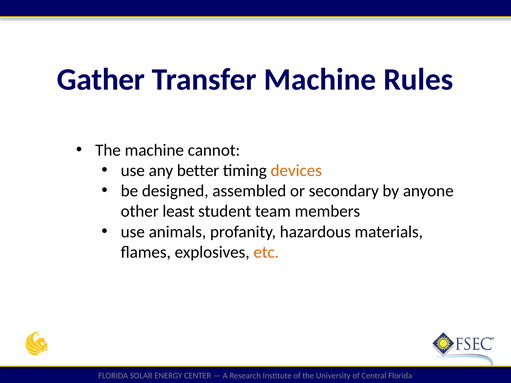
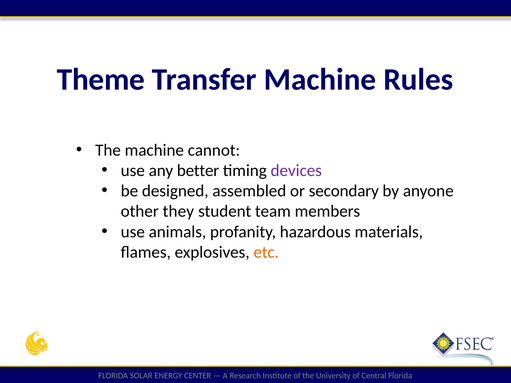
Gather: Gather -> Theme
devices colour: orange -> purple
least: least -> they
